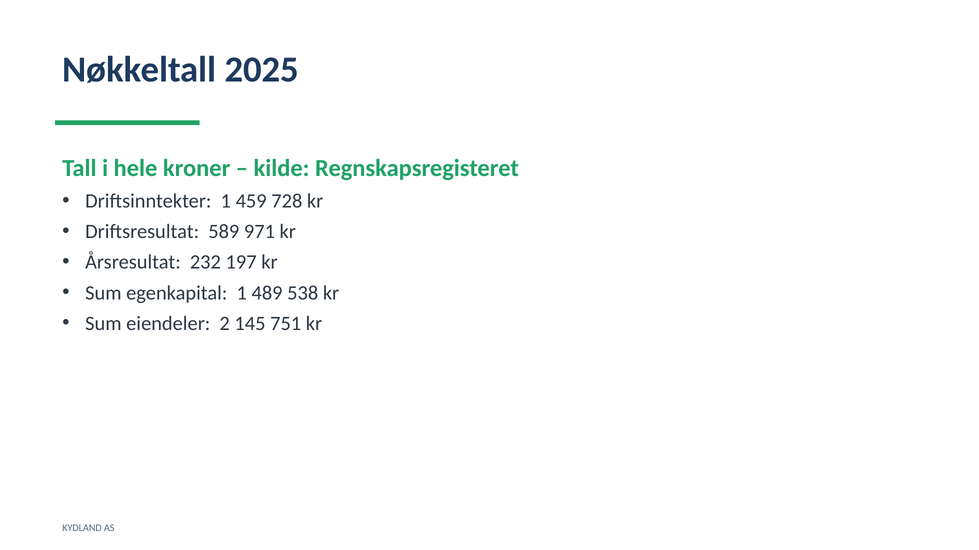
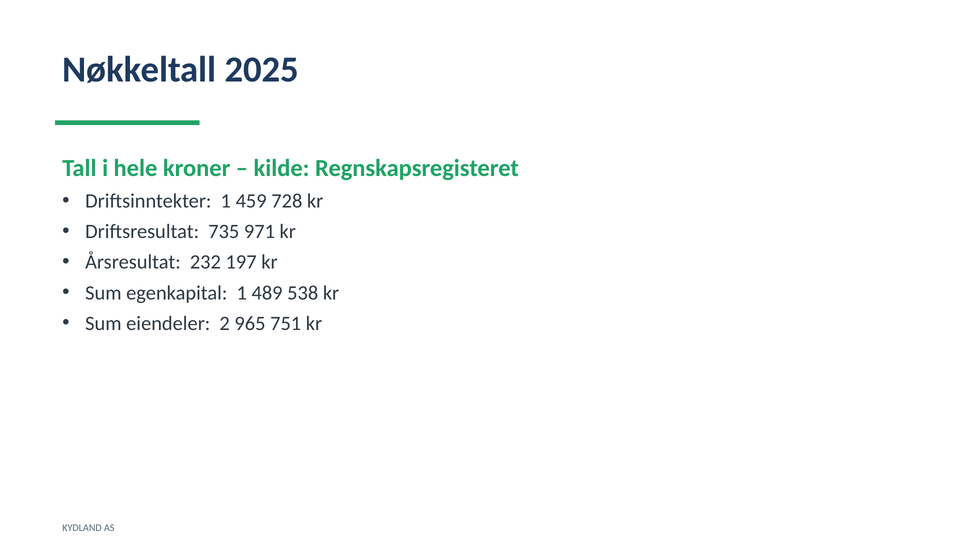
589: 589 -> 735
145: 145 -> 965
